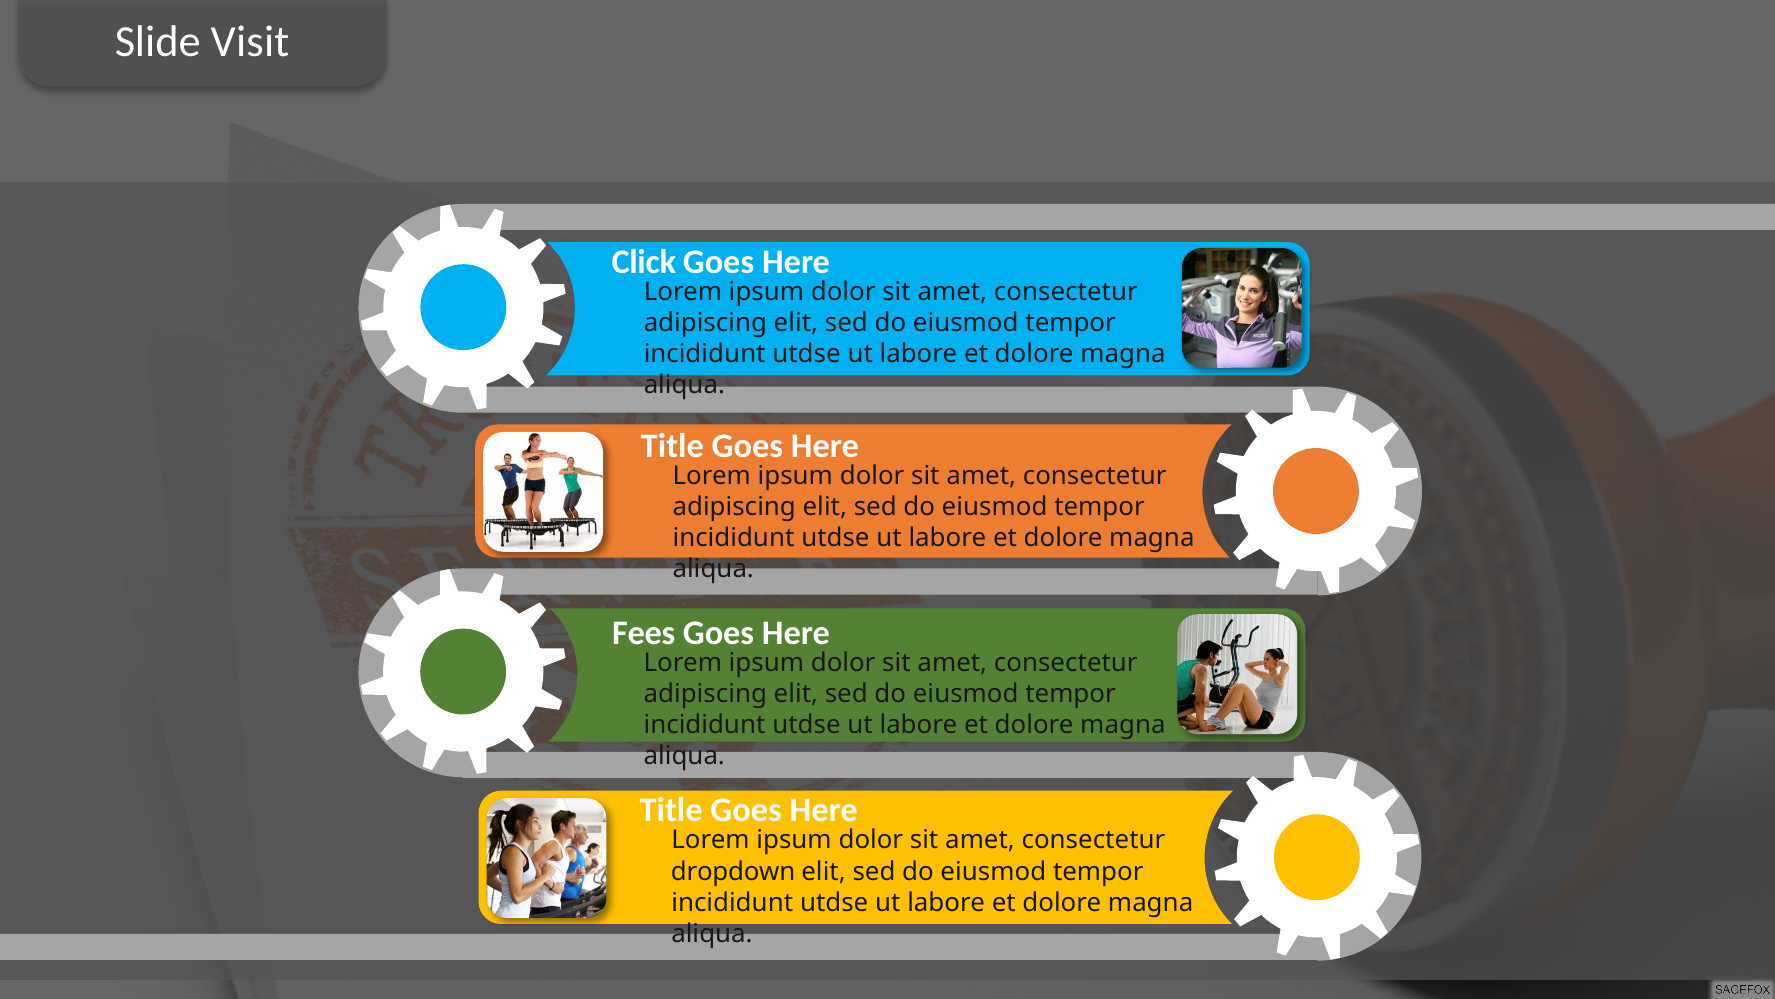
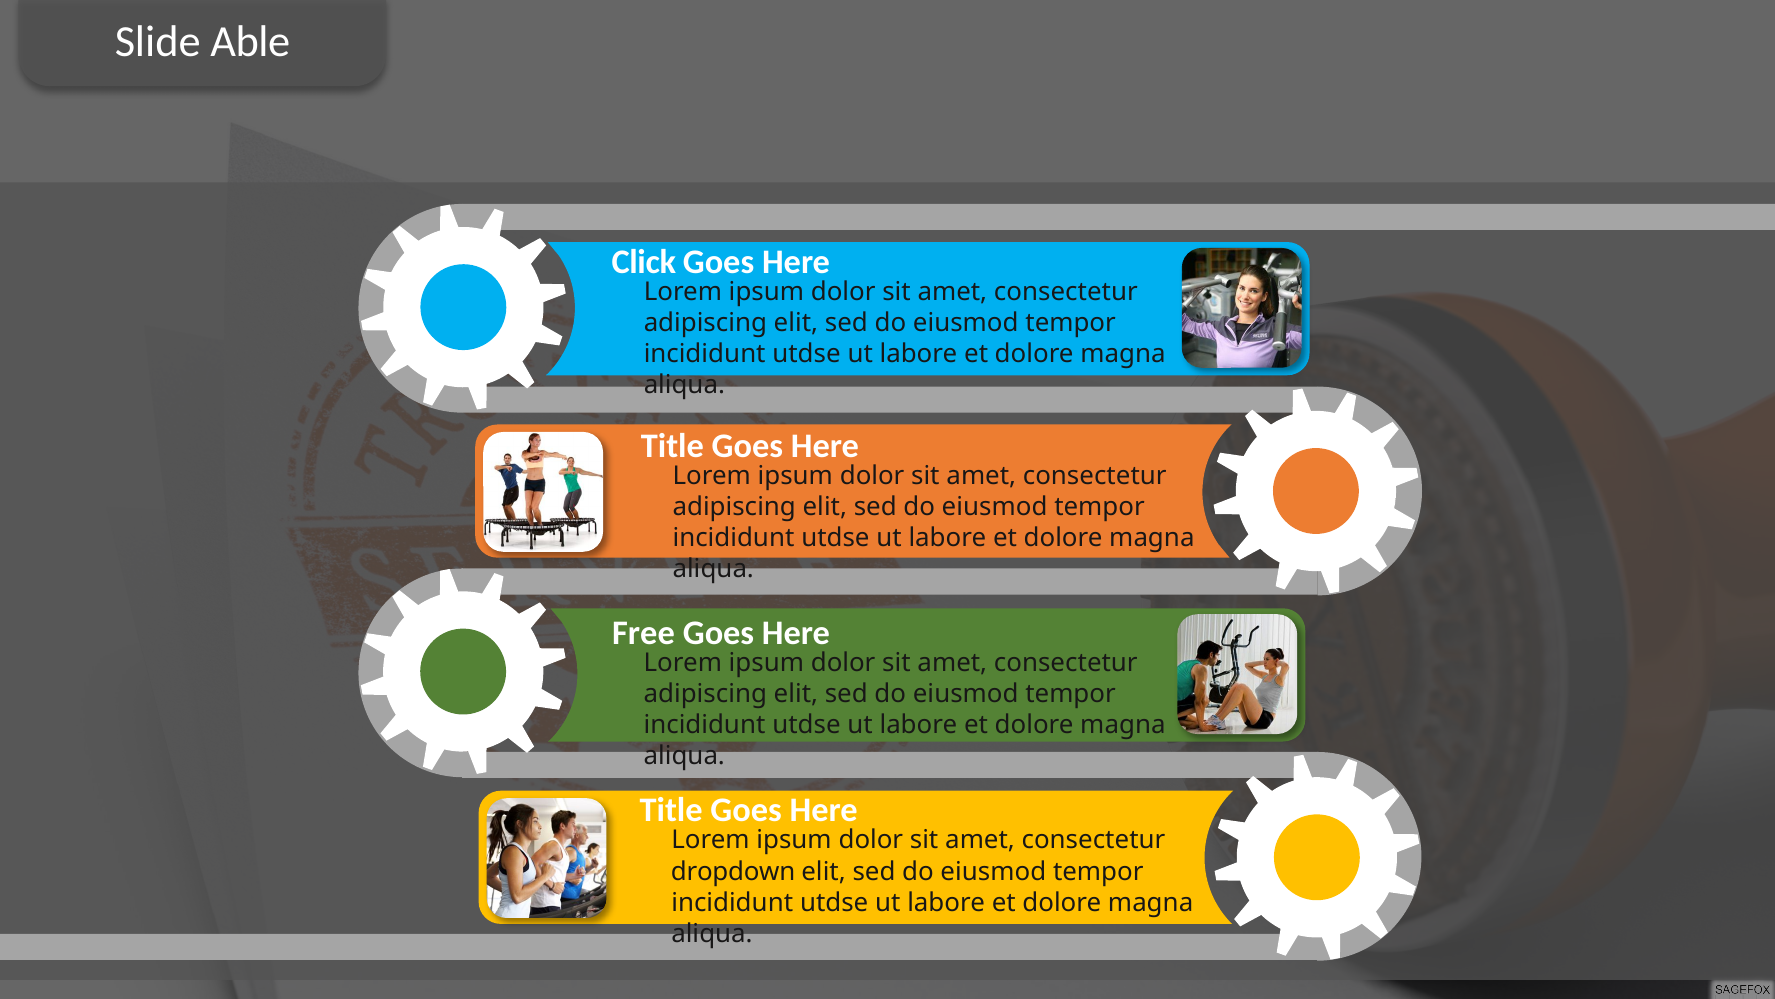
Visit: Visit -> Able
Fees: Fees -> Free
